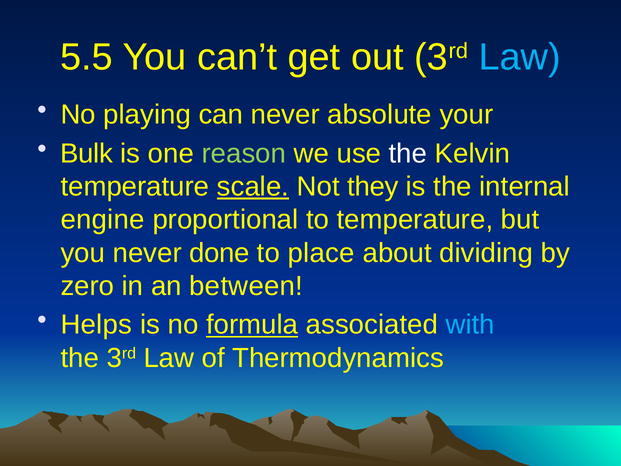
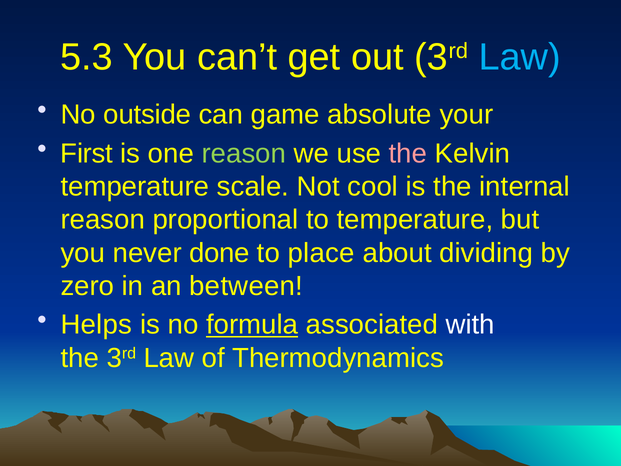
5.5: 5.5 -> 5.3
playing: playing -> outside
can never: never -> game
Bulk: Bulk -> First
the at (408, 153) colour: white -> pink
scale underline: present -> none
they: they -> cool
engine at (103, 220): engine -> reason
with colour: light blue -> white
